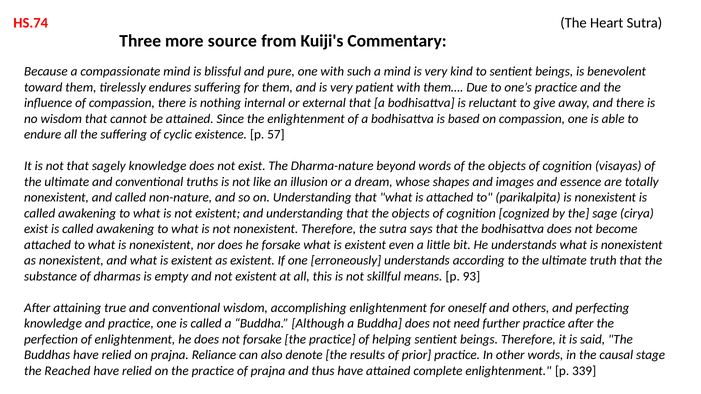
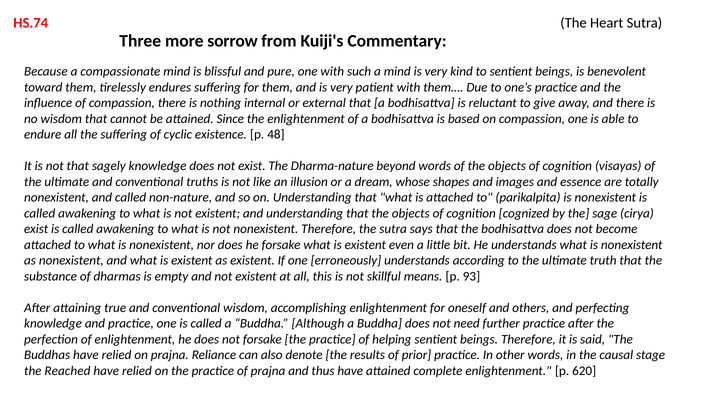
source: source -> sorrow
57: 57 -> 48
339: 339 -> 620
